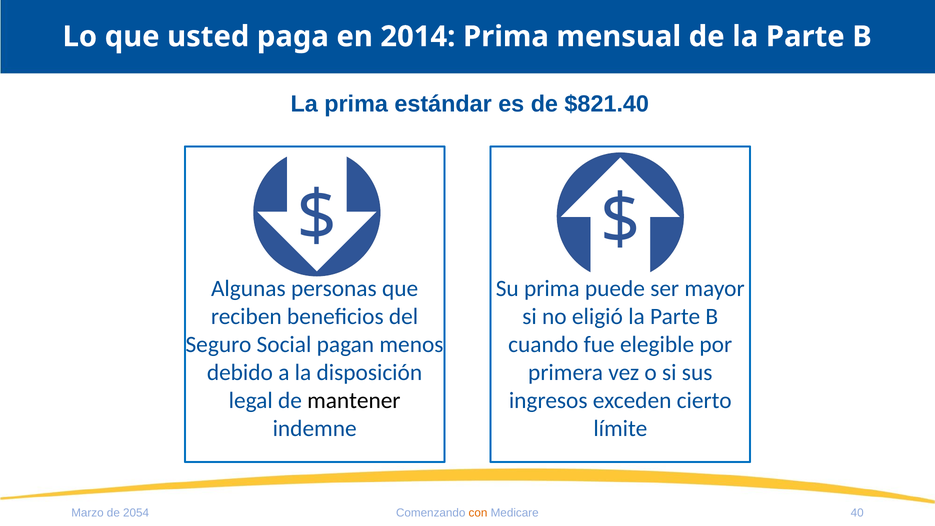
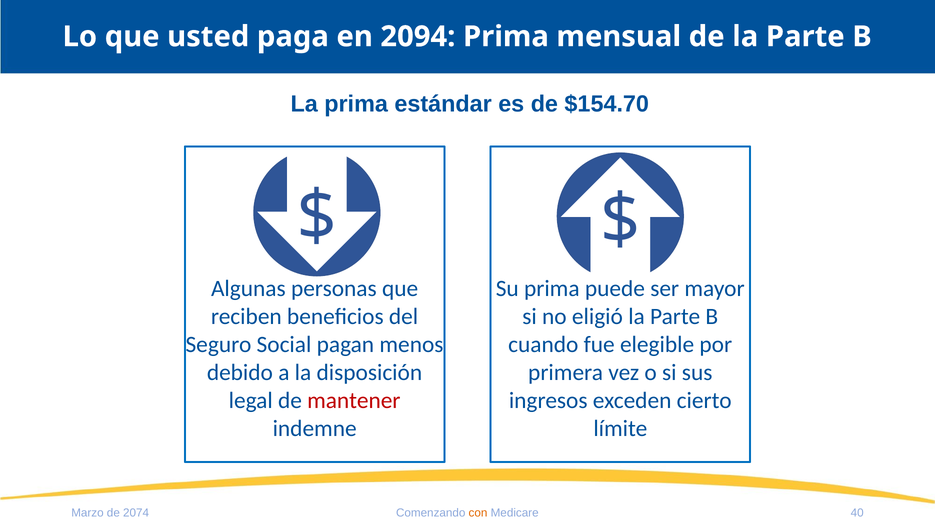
2014: 2014 -> 2094
$821.40: $821.40 -> $154.70
mantener colour: black -> red
2054: 2054 -> 2074
